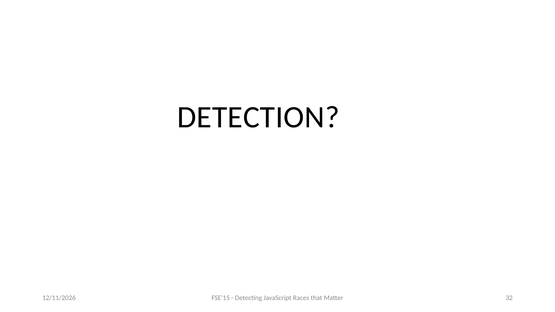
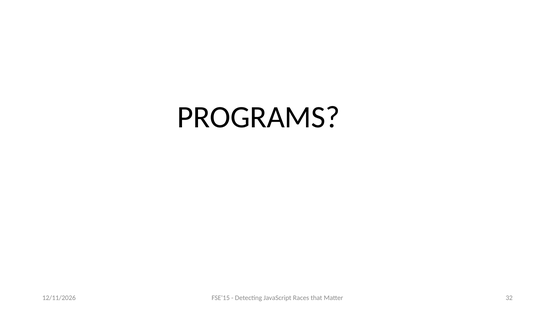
DETECTION: DETECTION -> PROGRAMS
